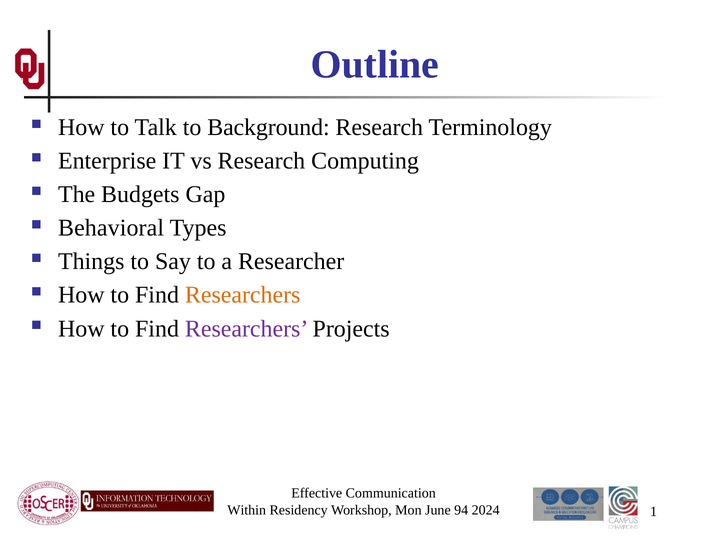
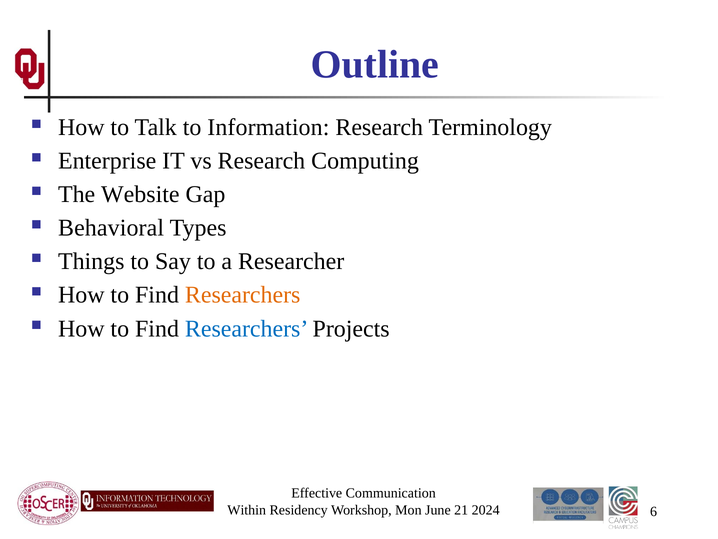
Background: Background -> Information
Budgets: Budgets -> Website
Researchers at (247, 328) colour: purple -> blue
94: 94 -> 21
1: 1 -> 6
